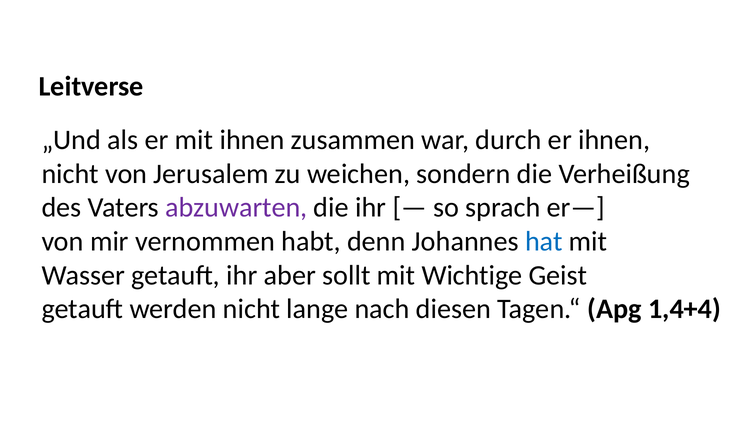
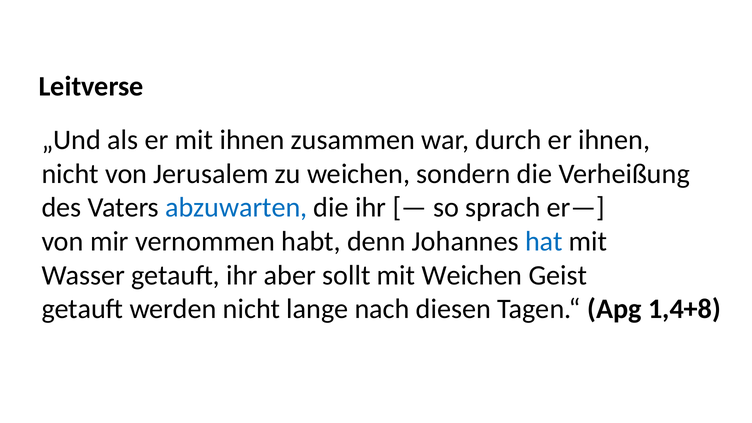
abzuwarten colour: purple -> blue
mit Wichtige: Wichtige -> Weichen
1,4+4: 1,4+4 -> 1,4+8
